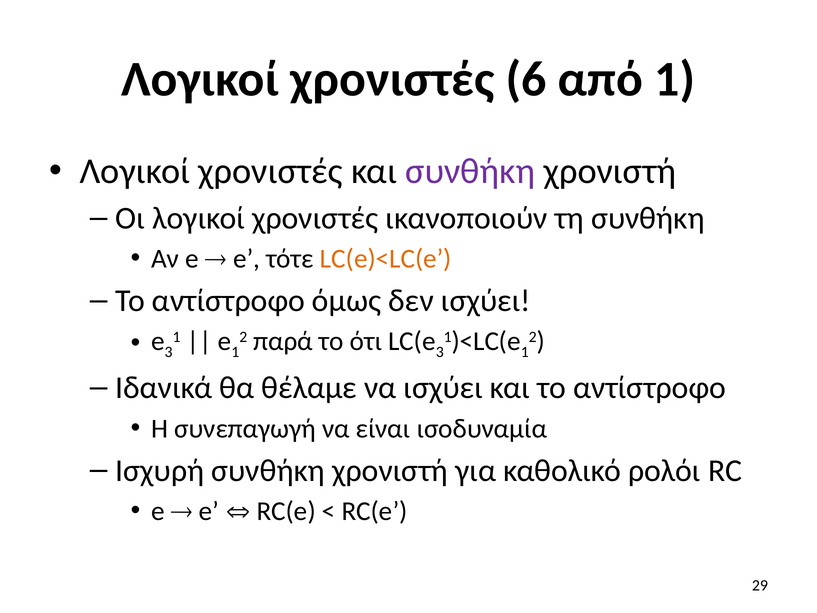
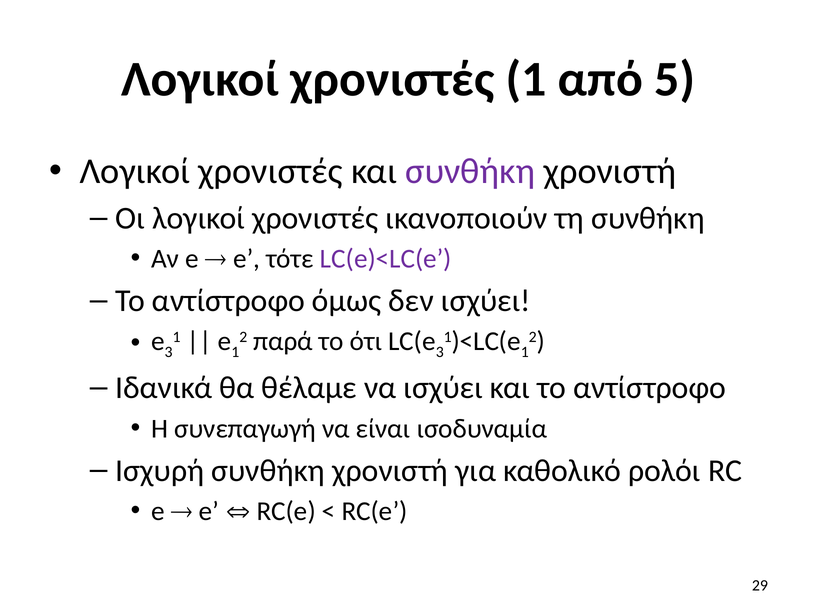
χρονιστές 6: 6 -> 1
από 1: 1 -> 5
LC(e)<LC(e colour: orange -> purple
